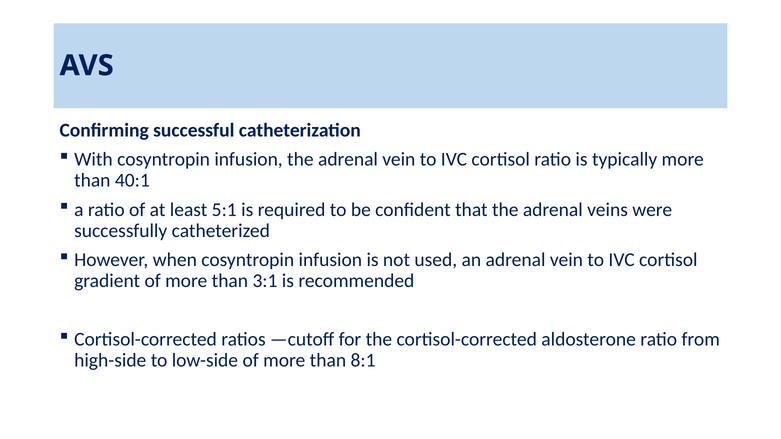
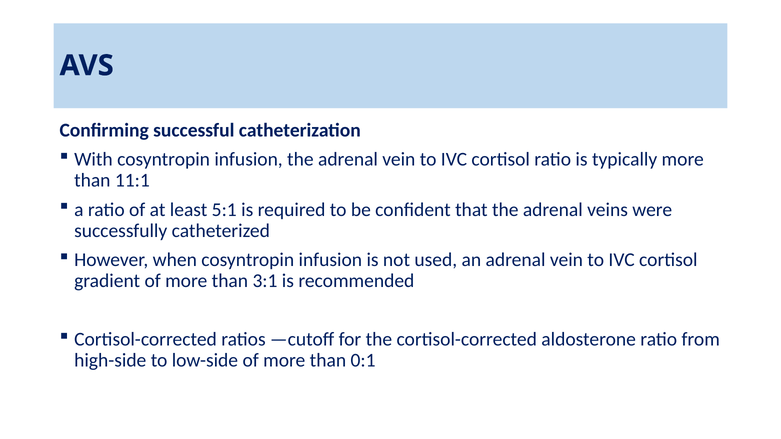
40:1: 40:1 -> 11:1
8:1: 8:1 -> 0:1
